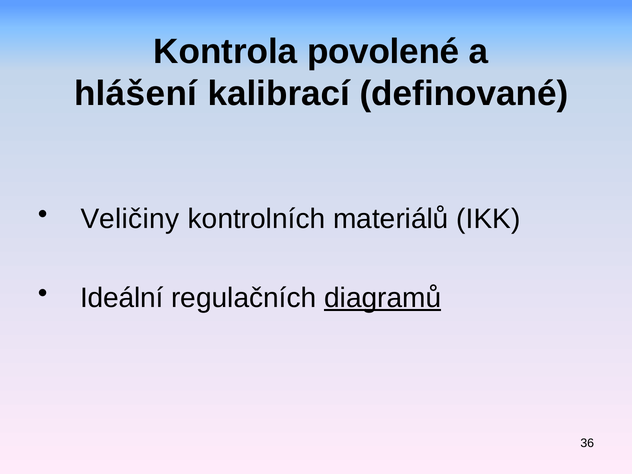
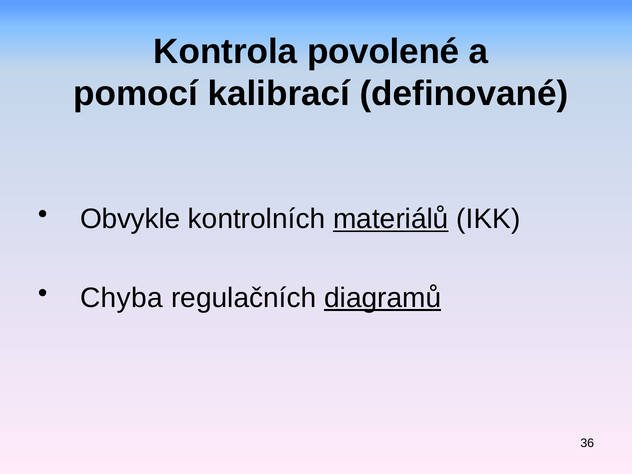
hlášení: hlášení -> pomocí
Veličiny: Veličiny -> Obvykle
materiálů underline: none -> present
Ideální: Ideální -> Chyba
